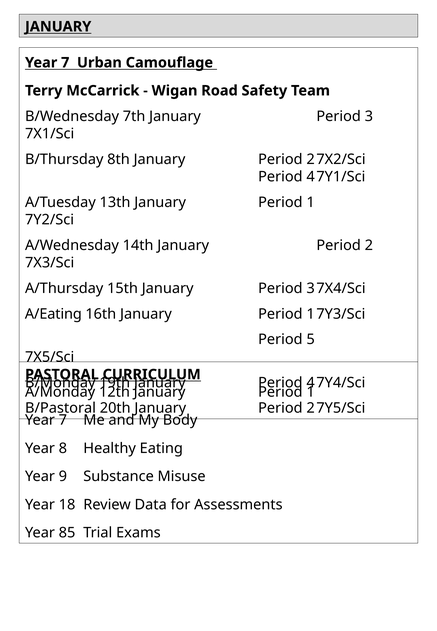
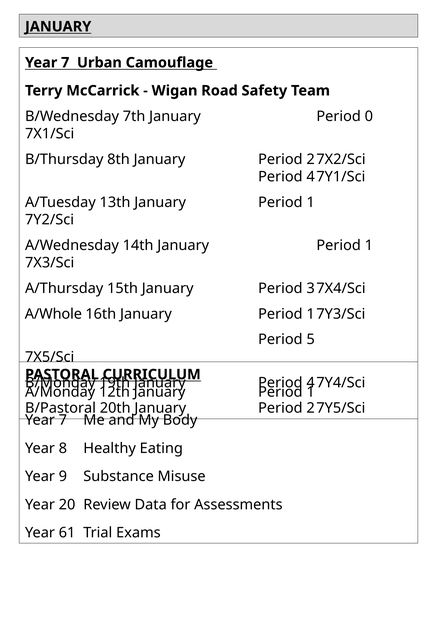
3: 3 -> 0
14th January Period 2: 2 -> 1
A/Eating: A/Eating -> A/Whole
18: 18 -> 20
85: 85 -> 61
